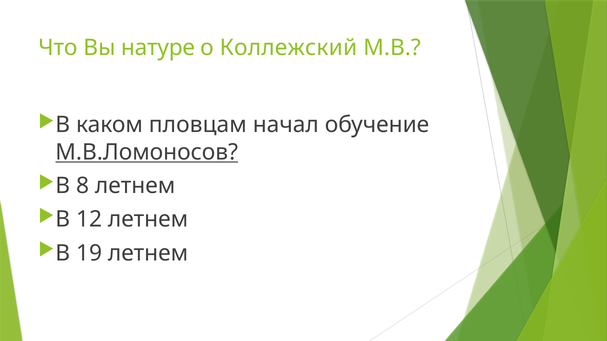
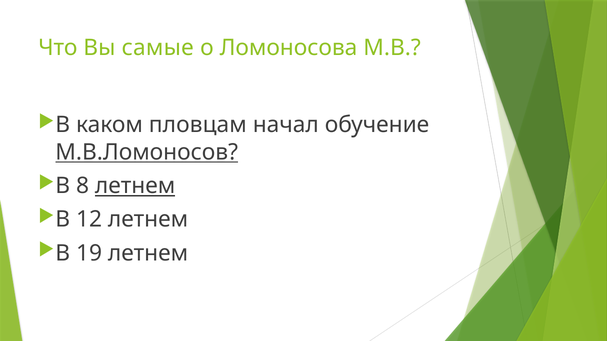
натуре: натуре -> самые
Коллежский: Коллежский -> Ломоносова
летнем at (135, 186) underline: none -> present
